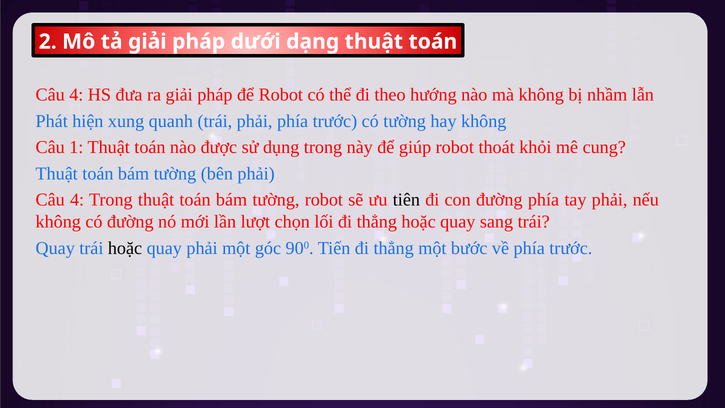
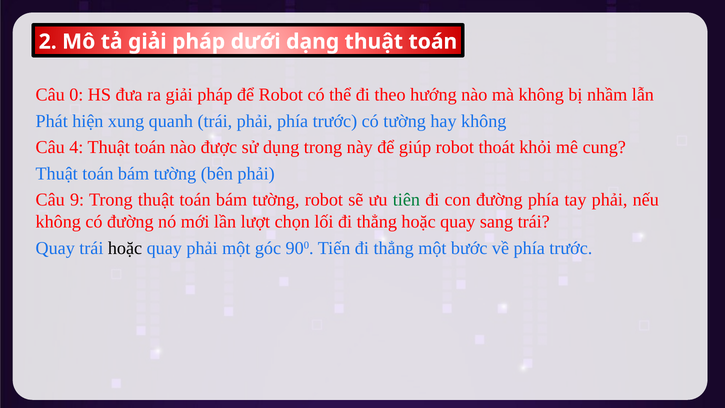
4 at (76, 95): 4 -> 0
1: 1 -> 4
4 at (77, 200): 4 -> 9
tiên colour: black -> green
